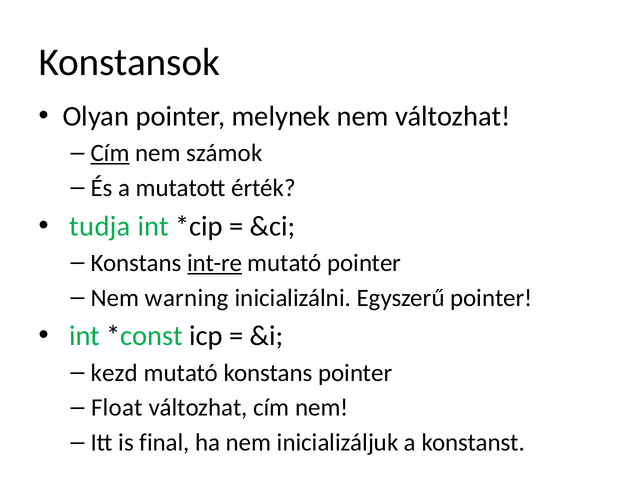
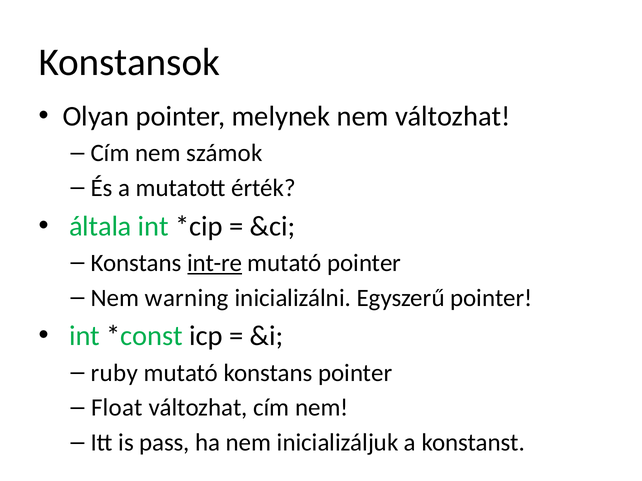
Cím at (110, 153) underline: present -> none
tudja: tudja -> általa
kezd: kezd -> ruby
final: final -> pass
